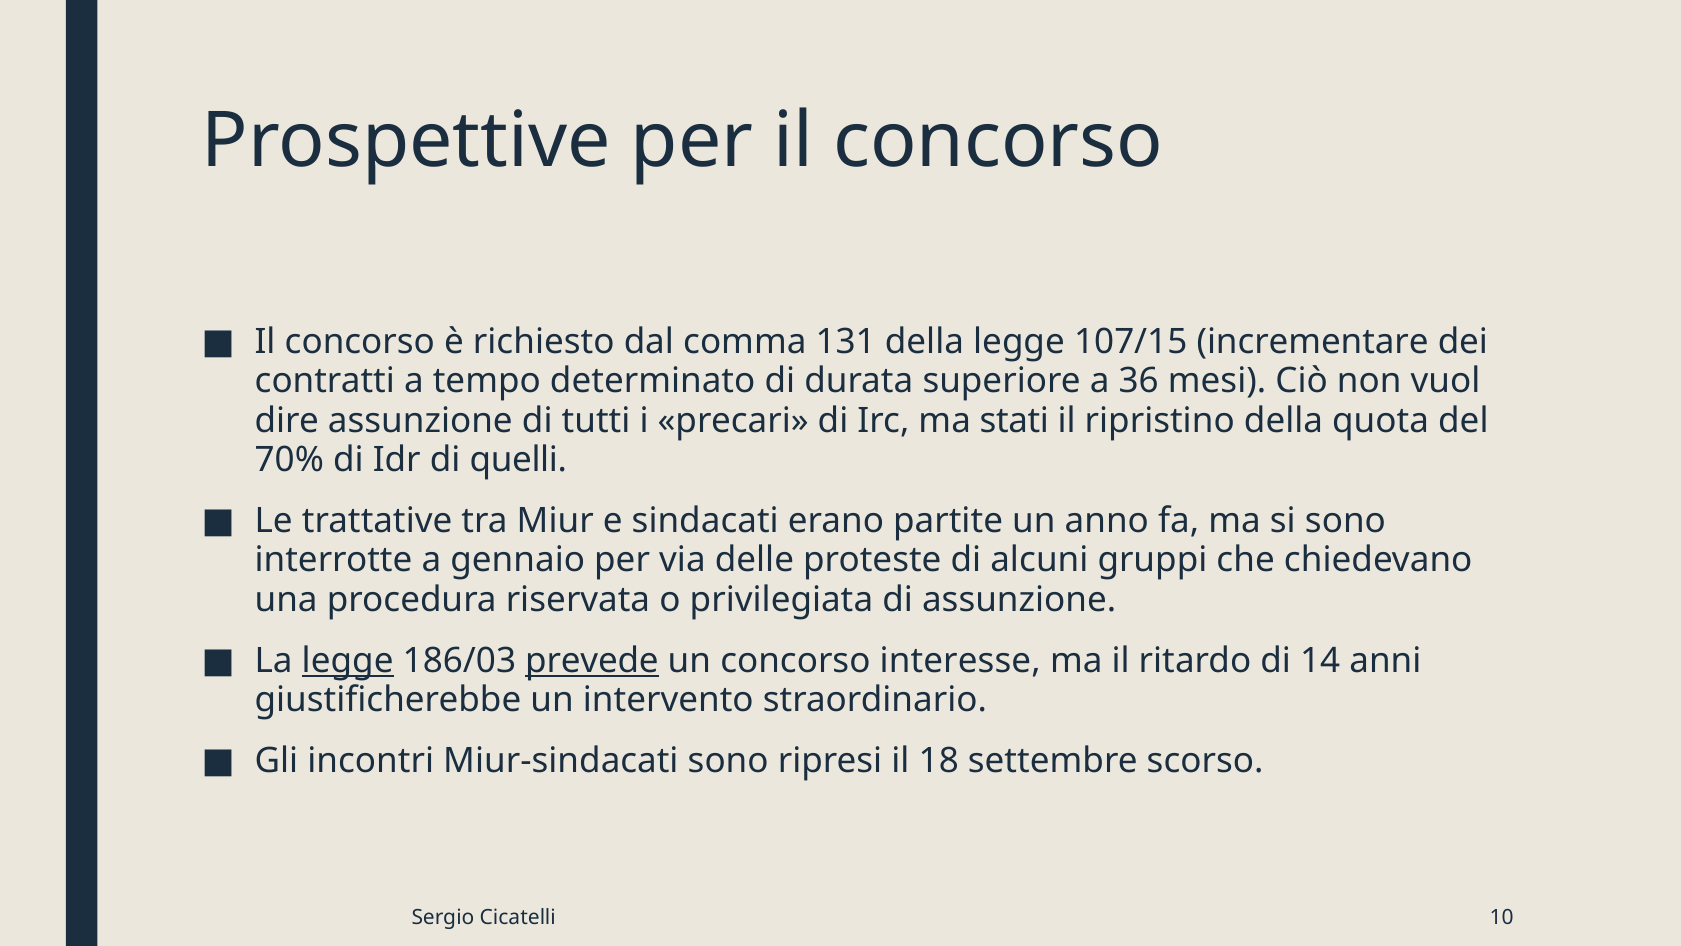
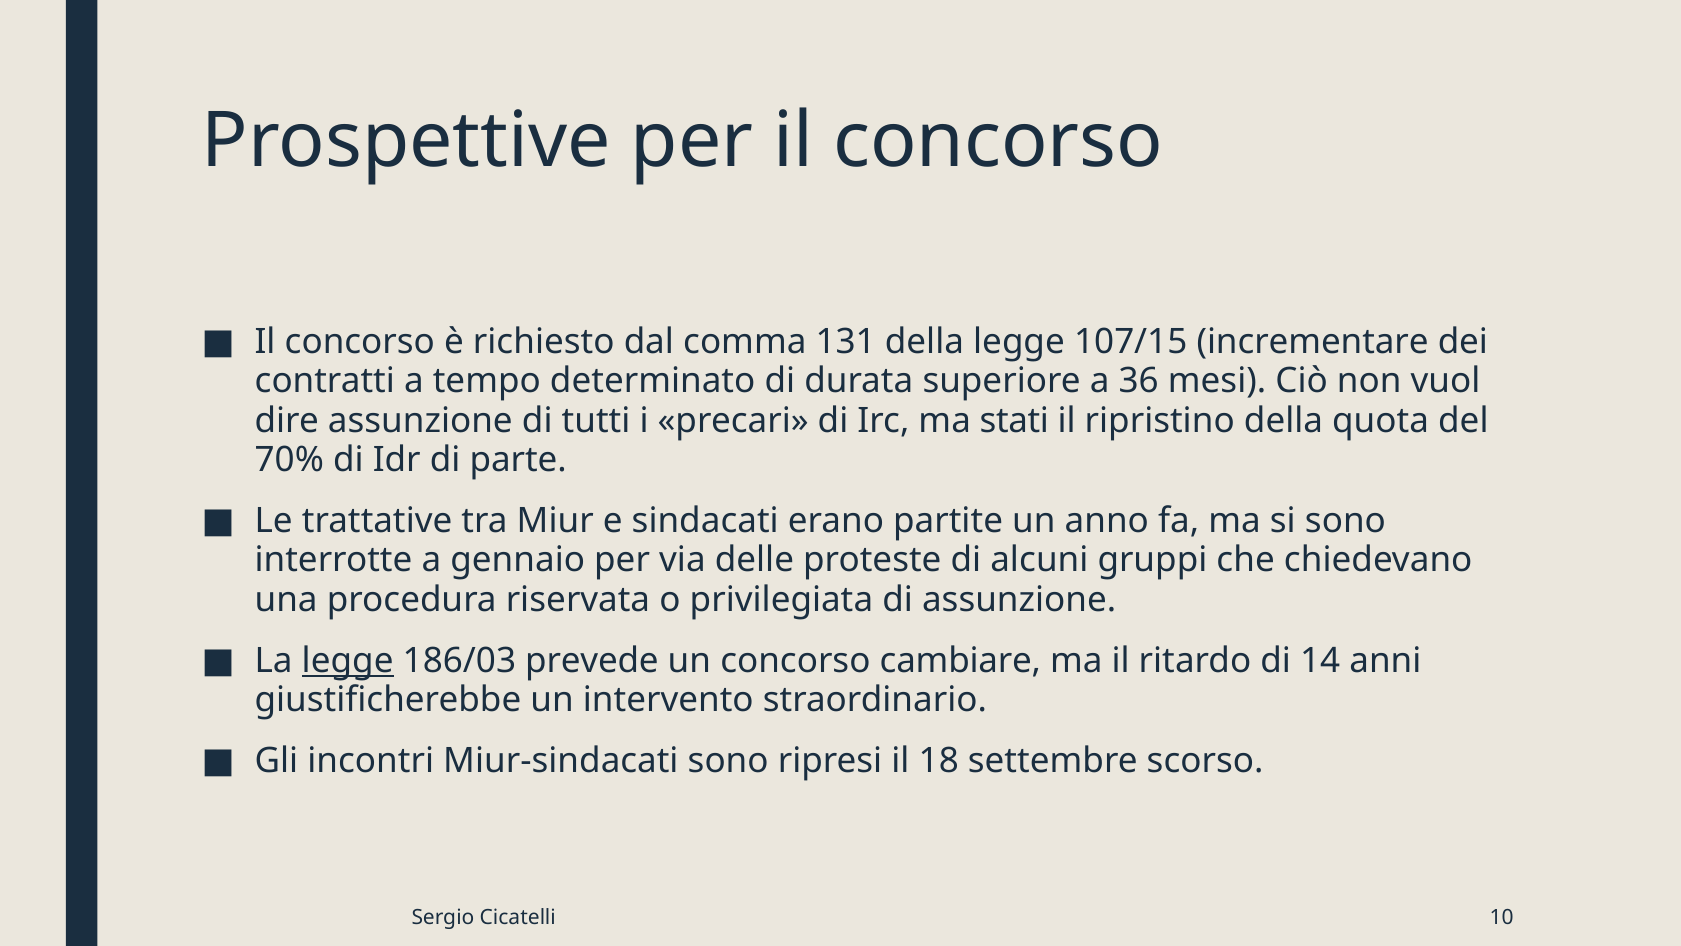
quelli: quelli -> parte
prevede underline: present -> none
interesse: interesse -> cambiare
